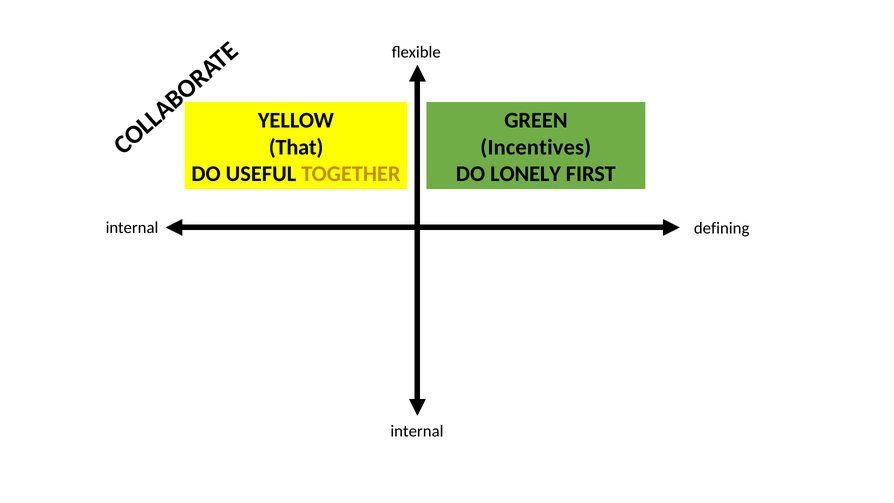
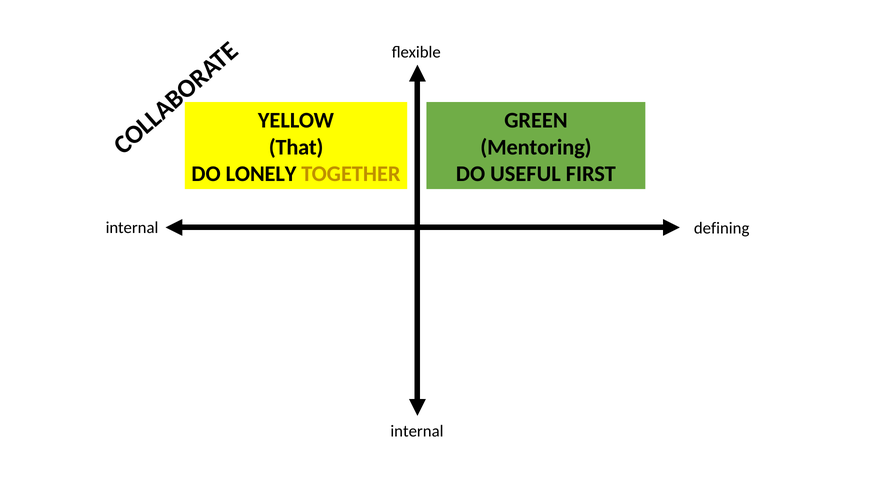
Incentives: Incentives -> Mentoring
USEFUL: USEFUL -> LONELY
LONELY: LONELY -> USEFUL
